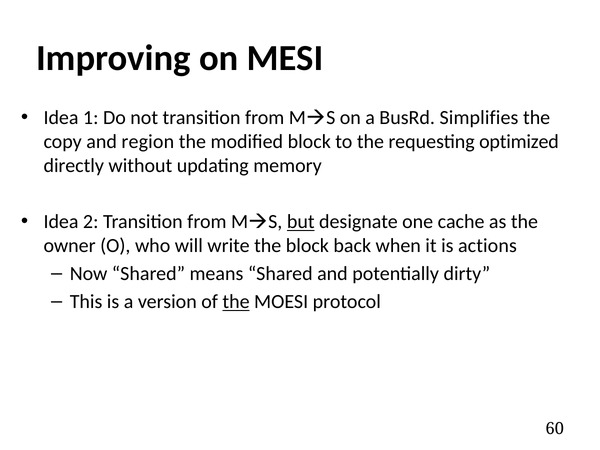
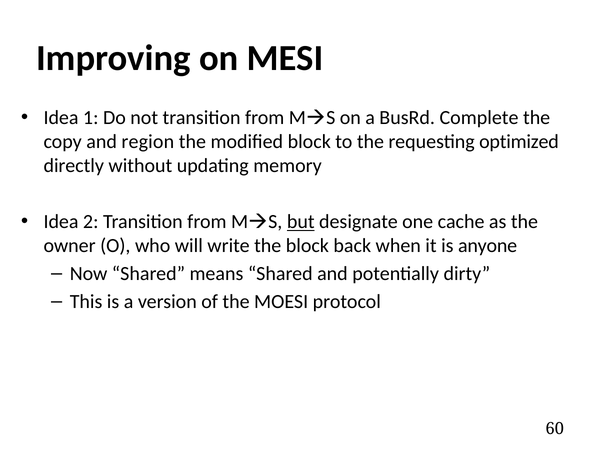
Simplifies: Simplifies -> Complete
actions: actions -> anyone
the at (236, 302) underline: present -> none
